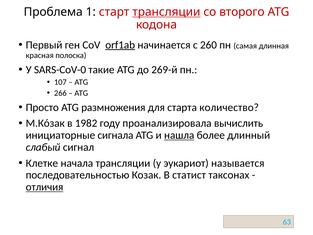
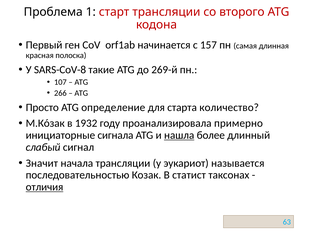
трансляции at (166, 12) underline: present -> none
orf1ab underline: present -> none
260: 260 -> 157
SARS-CoV-0: SARS-CoV-0 -> SARS-CoV-8
размножения: размножения -> определение
1982: 1982 -> 1932
вычислить: вычислить -> примерно
Клетке: Клетке -> Значит
